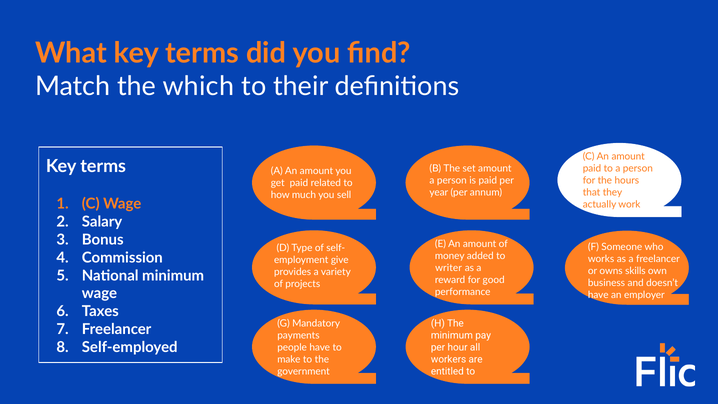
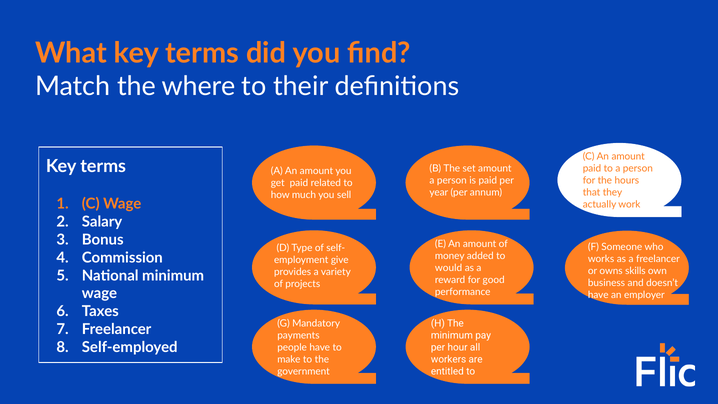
which: which -> where
writer: writer -> would
